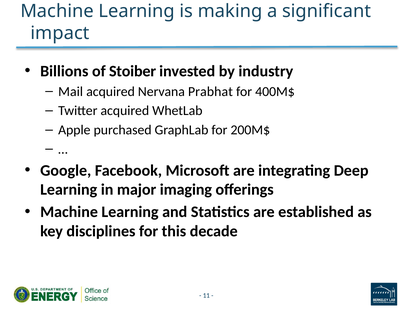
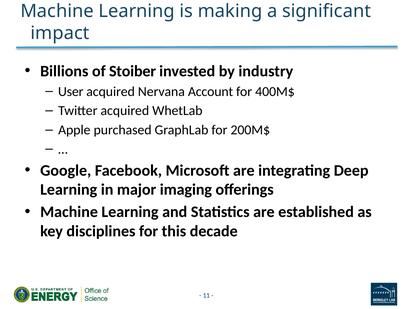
Mail: Mail -> User
Prabhat: Prabhat -> Account
